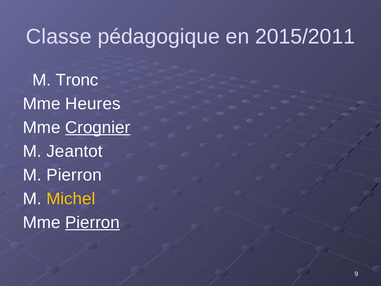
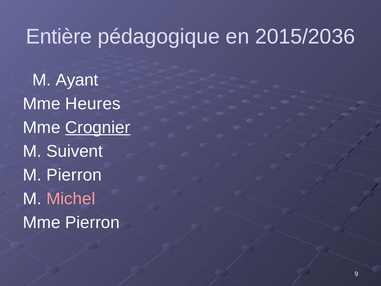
Classe: Classe -> Entière
2015/2011: 2015/2011 -> 2015/2036
Tronc: Tronc -> Ayant
Jeantot: Jeantot -> Suivent
Michel colour: yellow -> pink
Pierron at (92, 222) underline: present -> none
